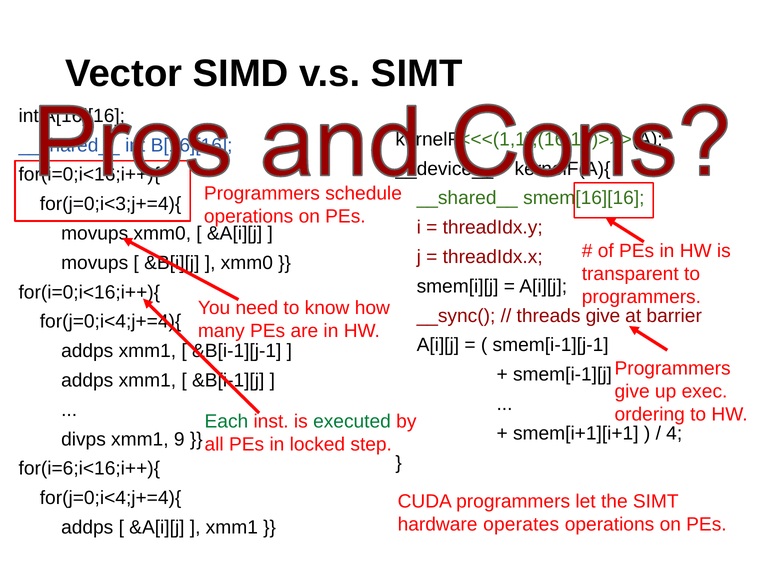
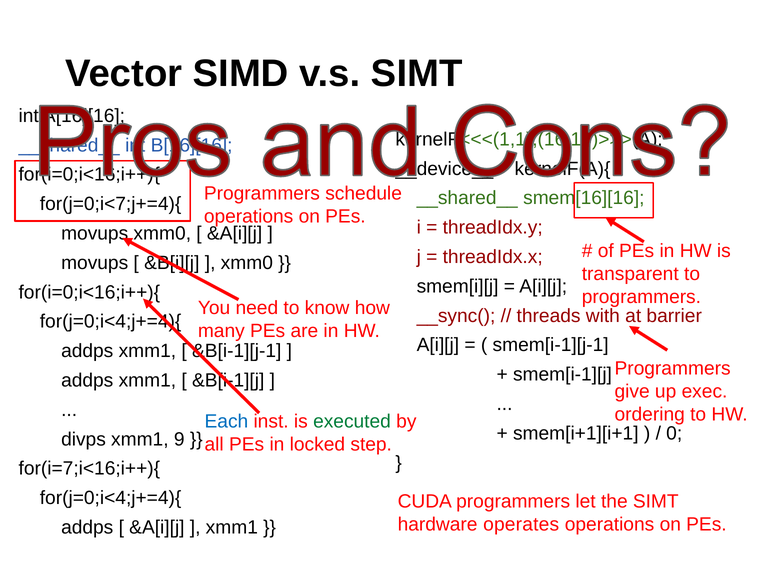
for(j=0;i<3;j+=4){: for(j=0;i<3;j+=4){ -> for(j=0;i<7;j+=4){
threads give: give -> with
Each colour: green -> blue
4: 4 -> 0
for(i=6;i<16;i++){: for(i=6;i<16;i++){ -> for(i=7;i<16;i++){
